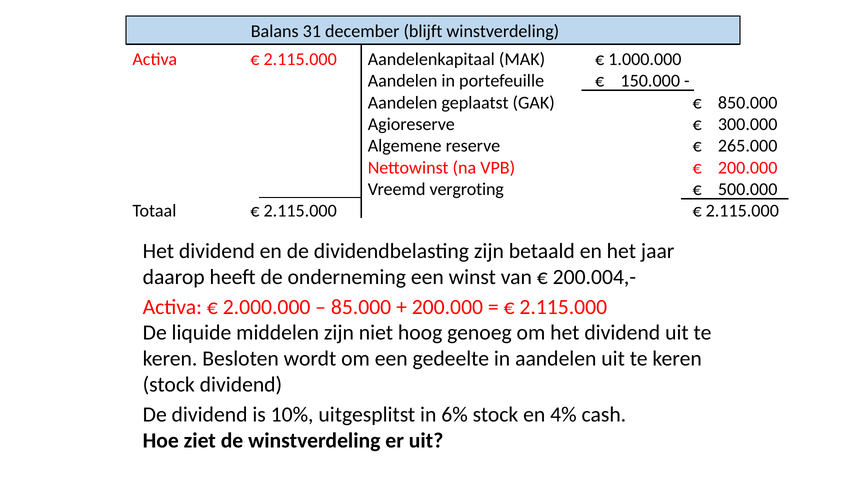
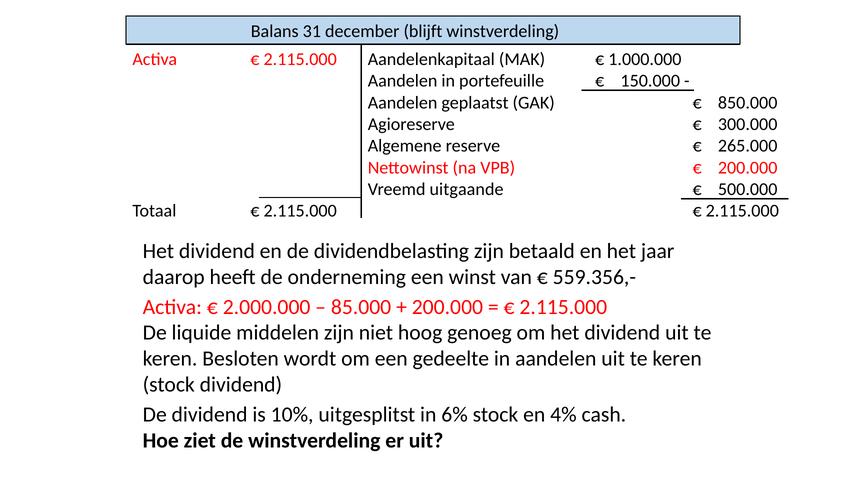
vergroting: vergroting -> uitgaande
200.004,-: 200.004,- -> 559.356,-
